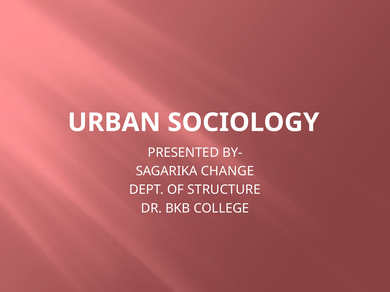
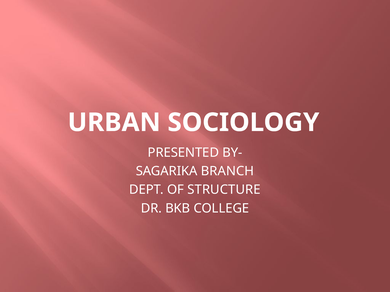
CHANGE: CHANGE -> BRANCH
